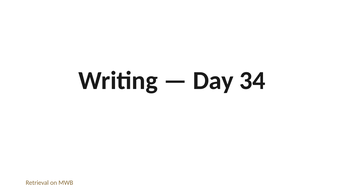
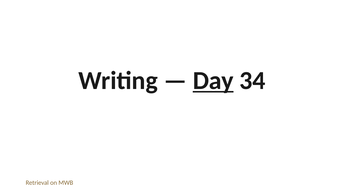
Day underline: none -> present
